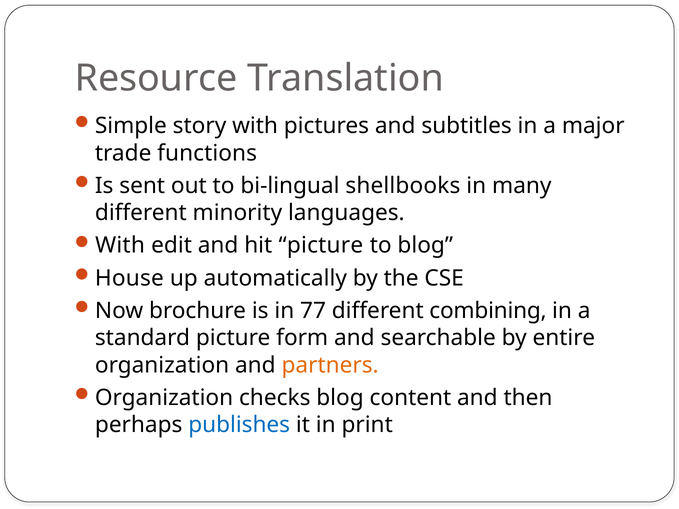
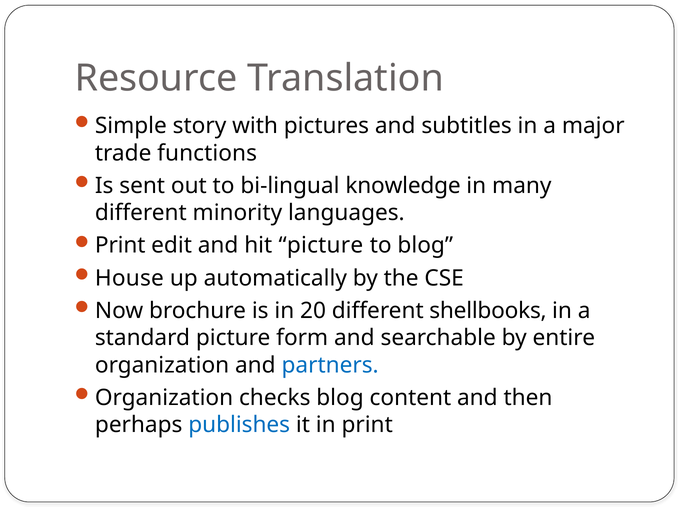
shellbooks: shellbooks -> knowledge
With at (120, 246): With -> Print
77: 77 -> 20
combining: combining -> shellbooks
partners colour: orange -> blue
